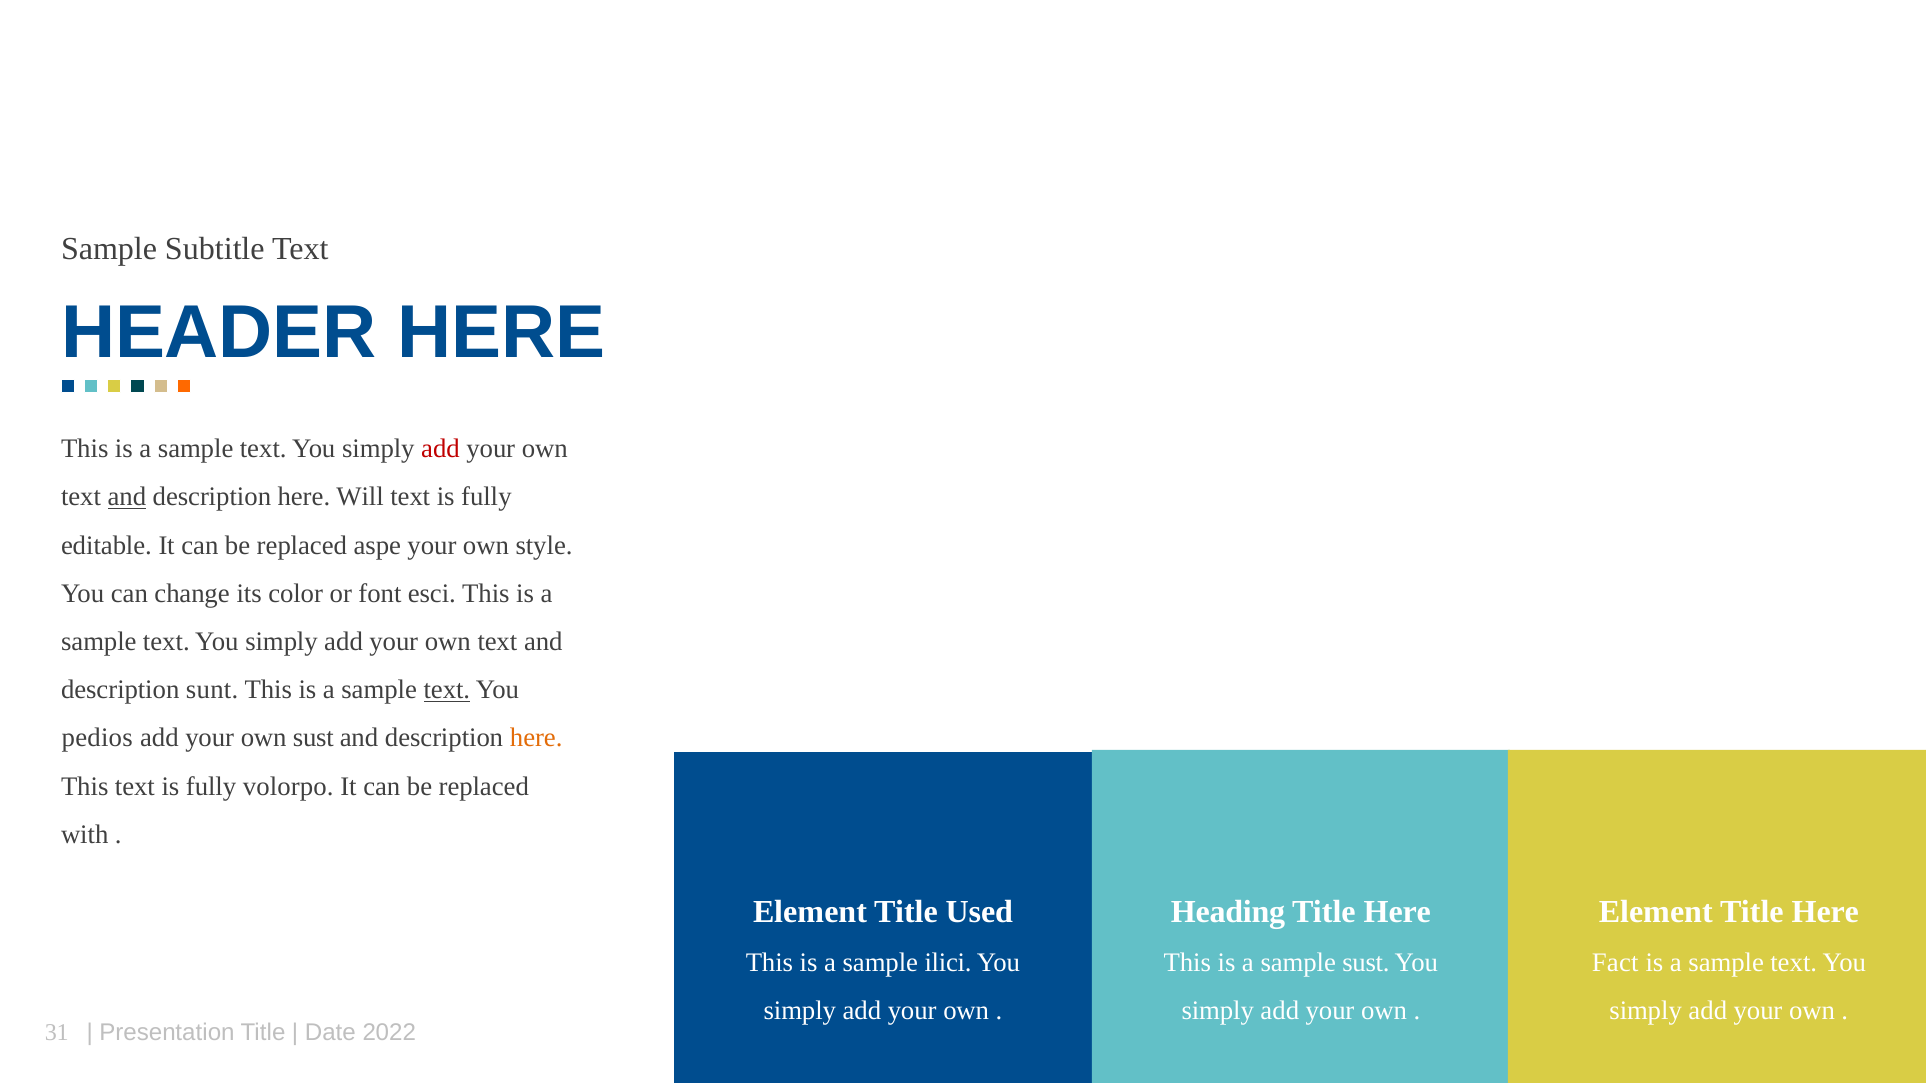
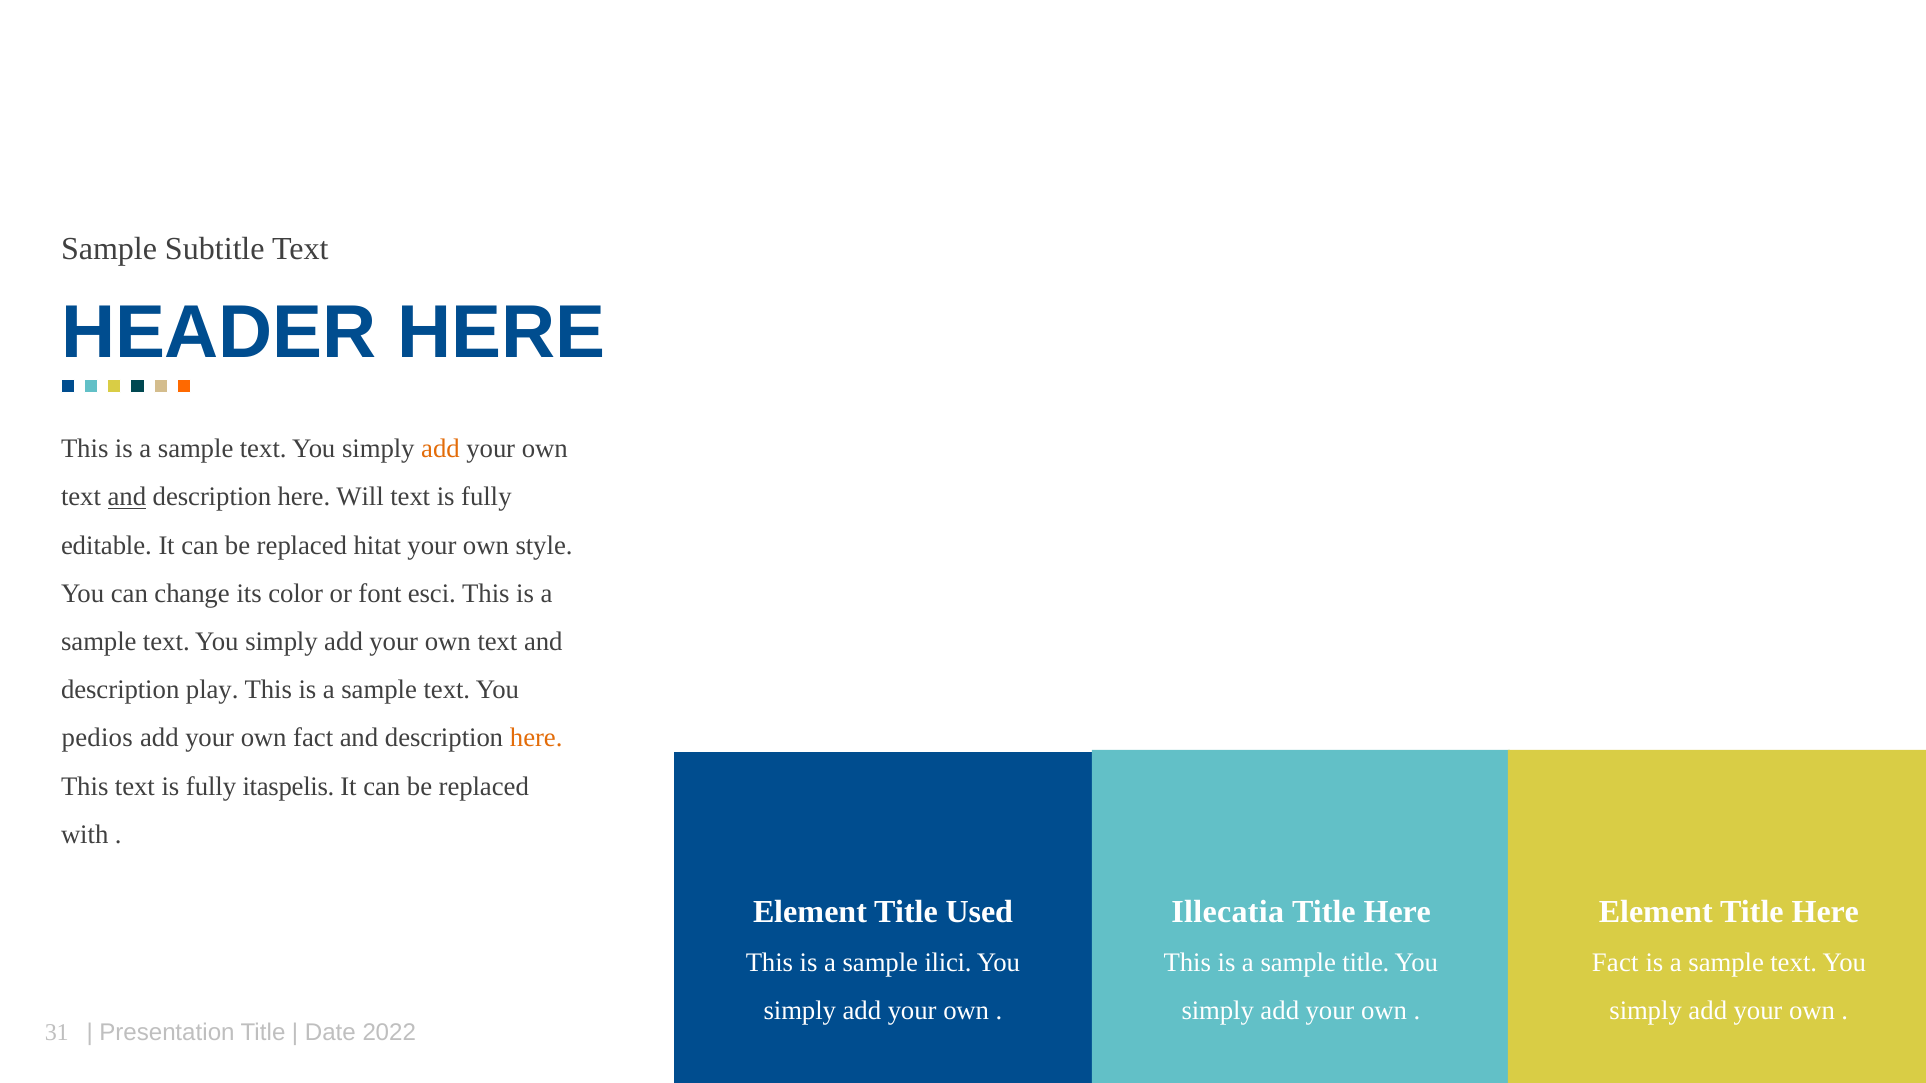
add at (441, 449) colour: red -> orange
aspe: aspe -> hitat
sunt: sunt -> play
text at (447, 690) underline: present -> none
own sust: sust -> fact
volorpo: volorpo -> itaspelis
Heading: Heading -> Illecatia
sample sust: sust -> title
